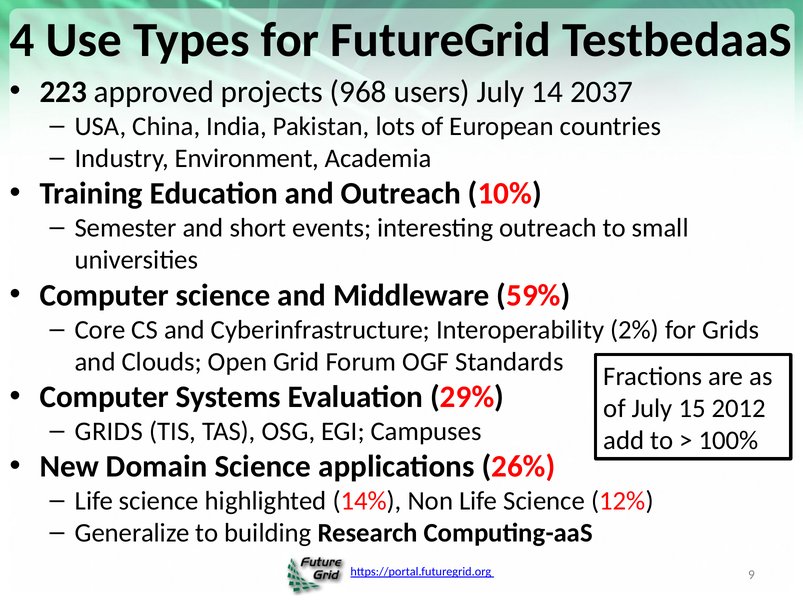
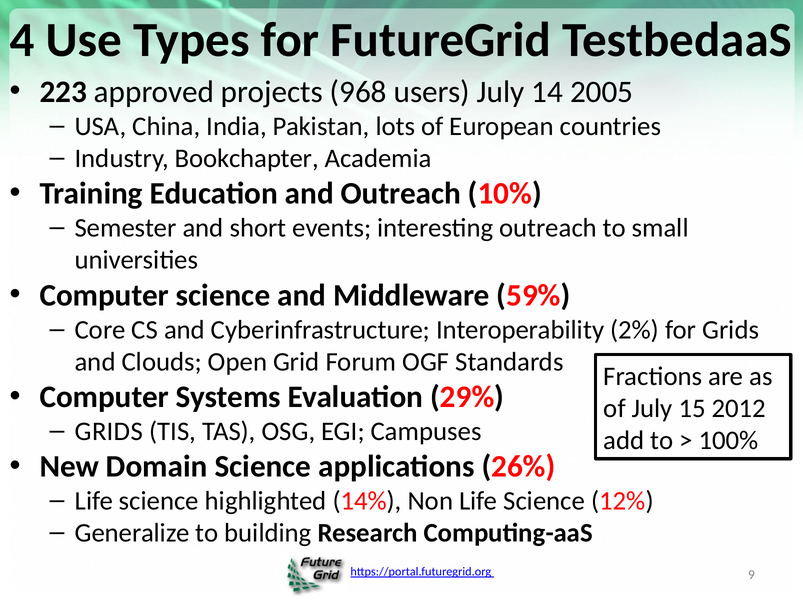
2037: 2037 -> 2005
Environment: Environment -> Bookchapter
